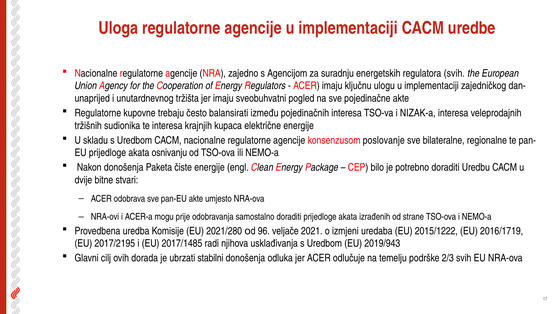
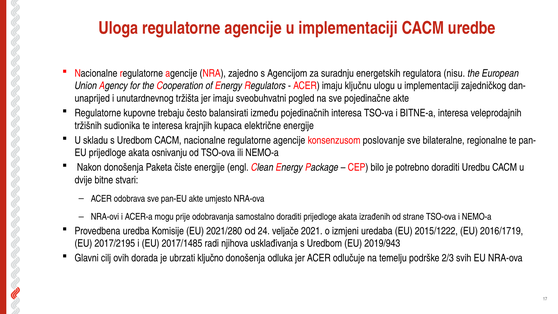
regulatora svih: svih -> nisu
NIZAK-a: NIZAK-a -> BITNE-a
96: 96 -> 24
stabilni: stabilni -> ključno
